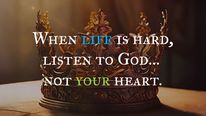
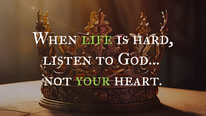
life colour: light blue -> light green
